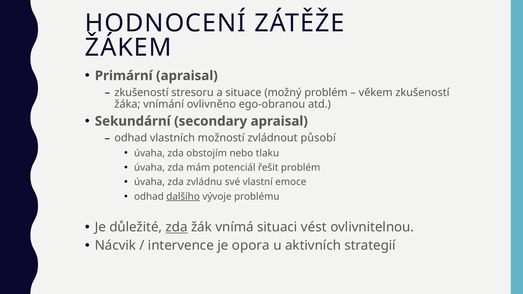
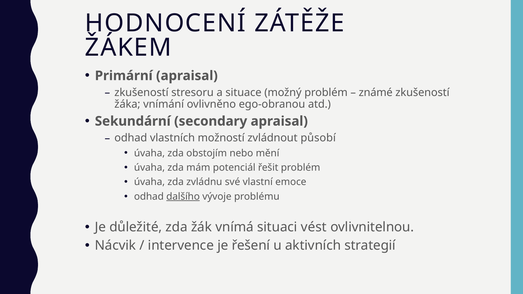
věkem: věkem -> známé
tlaku: tlaku -> mění
zda at (177, 227) underline: present -> none
opora: opora -> řešení
